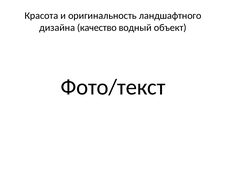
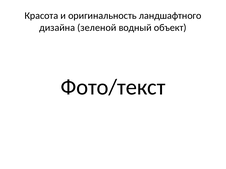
качество: качество -> зеленой
